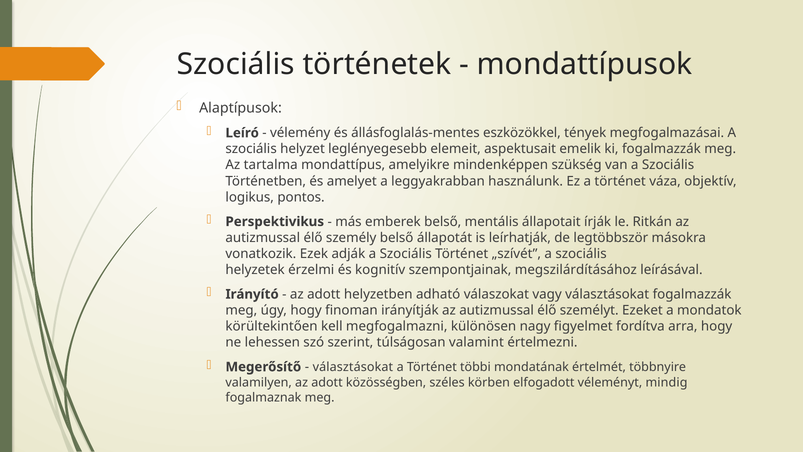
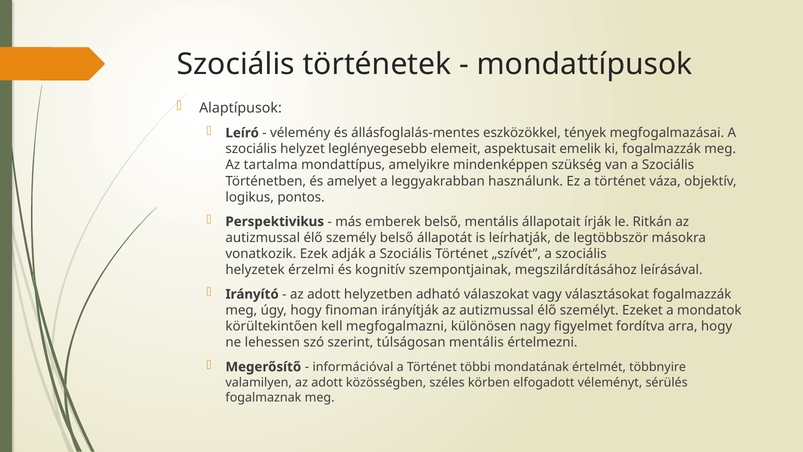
túlságosan valamint: valamint -> mentális
választásokat at (353, 367): választásokat -> információval
mindig: mindig -> sérülés
